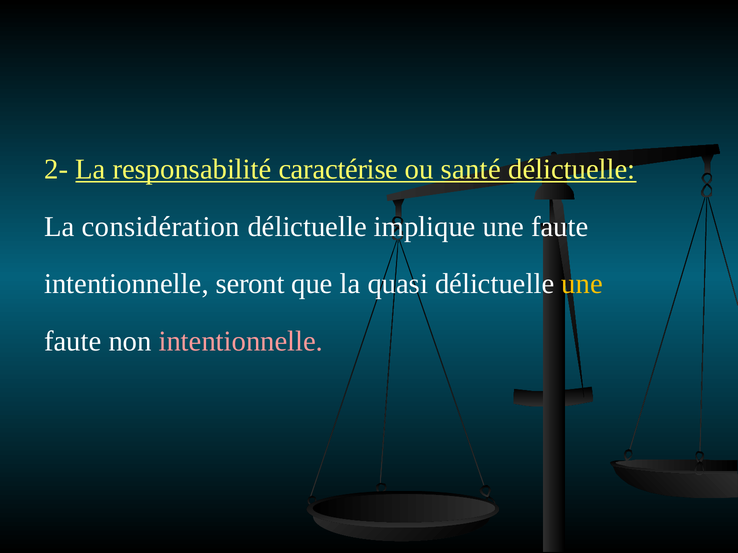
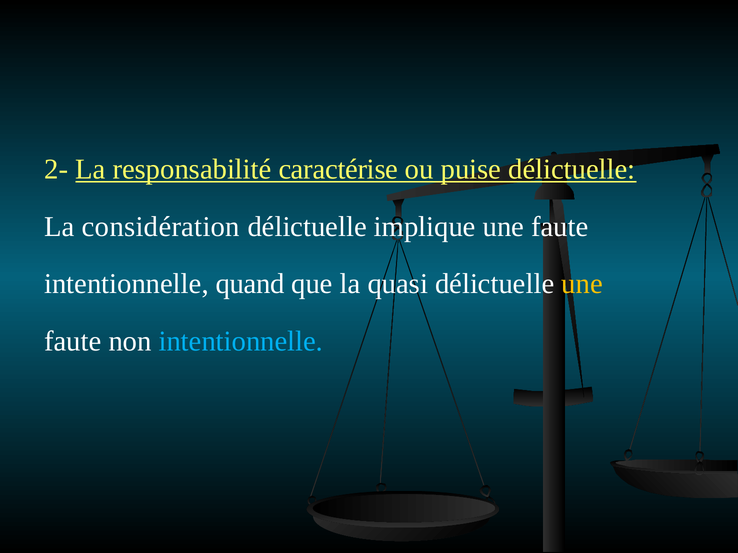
santé: santé -> puise
seront: seront -> quand
intentionnelle at (241, 342) colour: pink -> light blue
